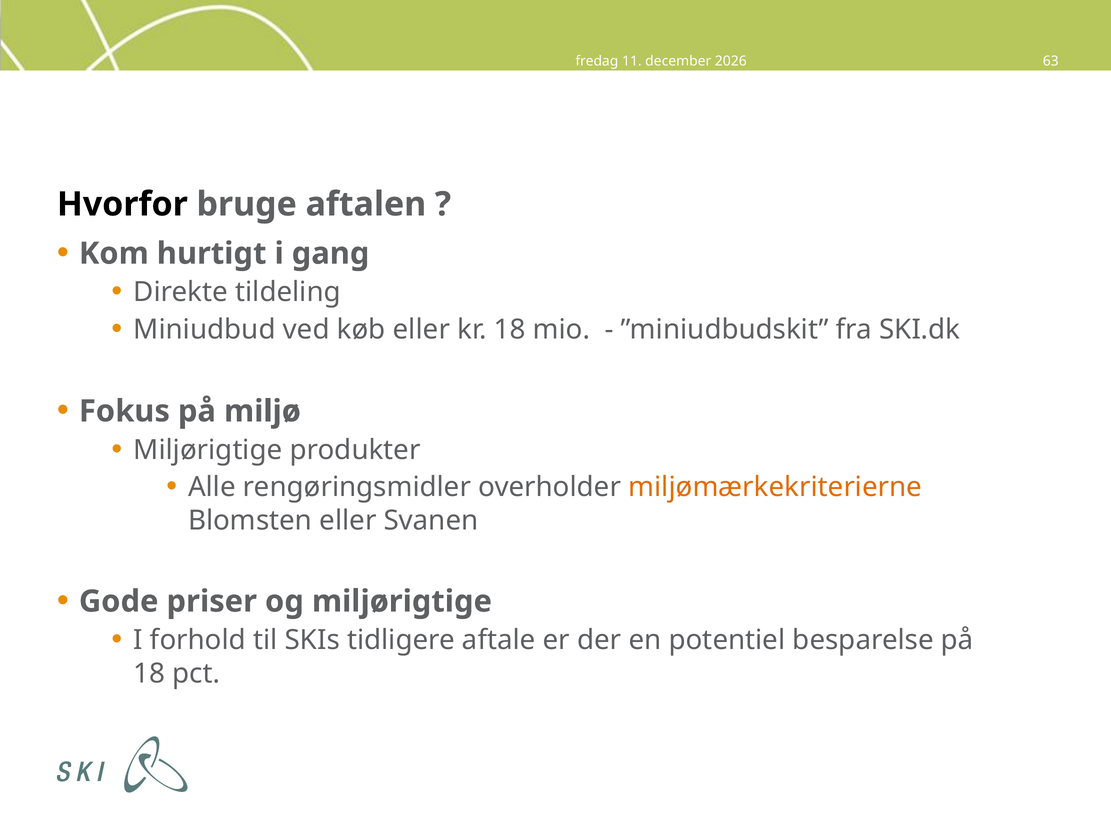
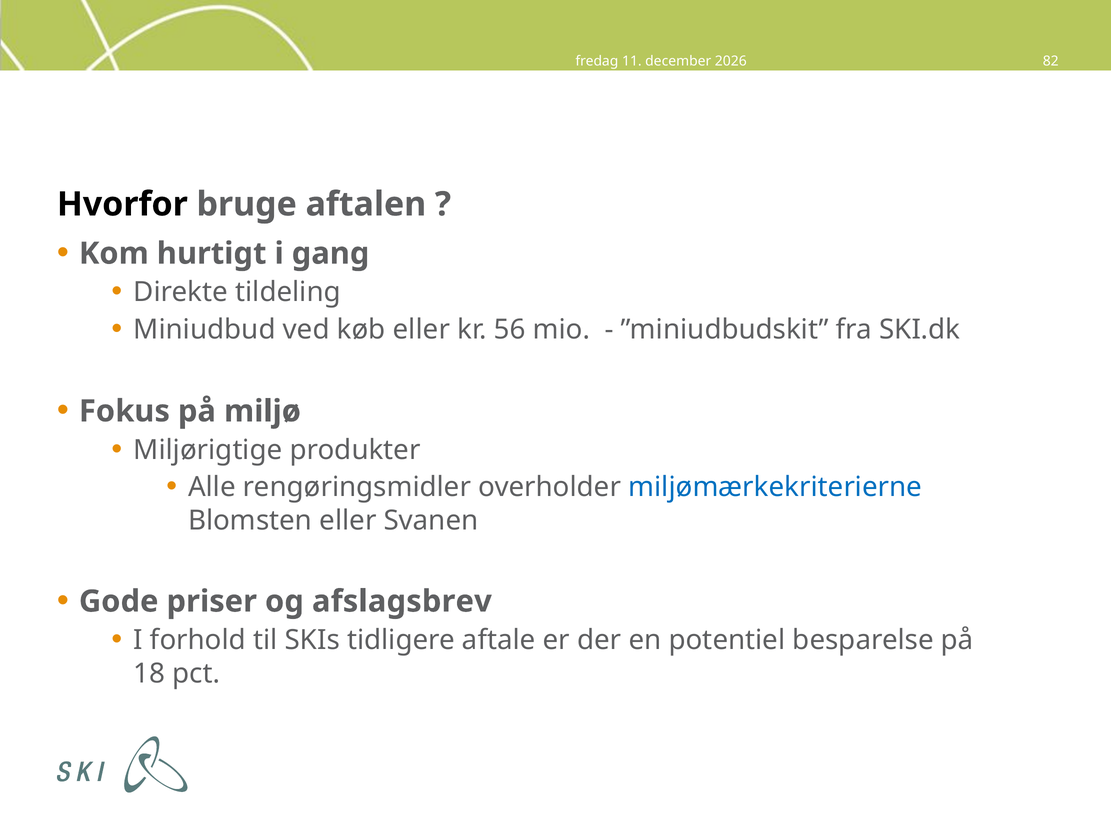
63: 63 -> 82
kr 18: 18 -> 56
miljømærkekriterierne colour: orange -> blue
og miljørigtige: miljørigtige -> afslagsbrev
